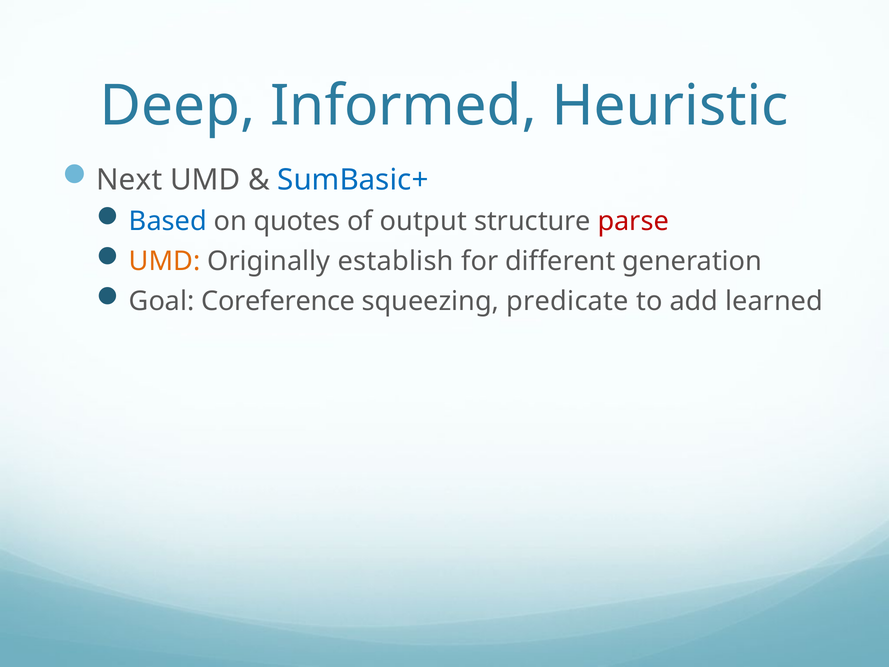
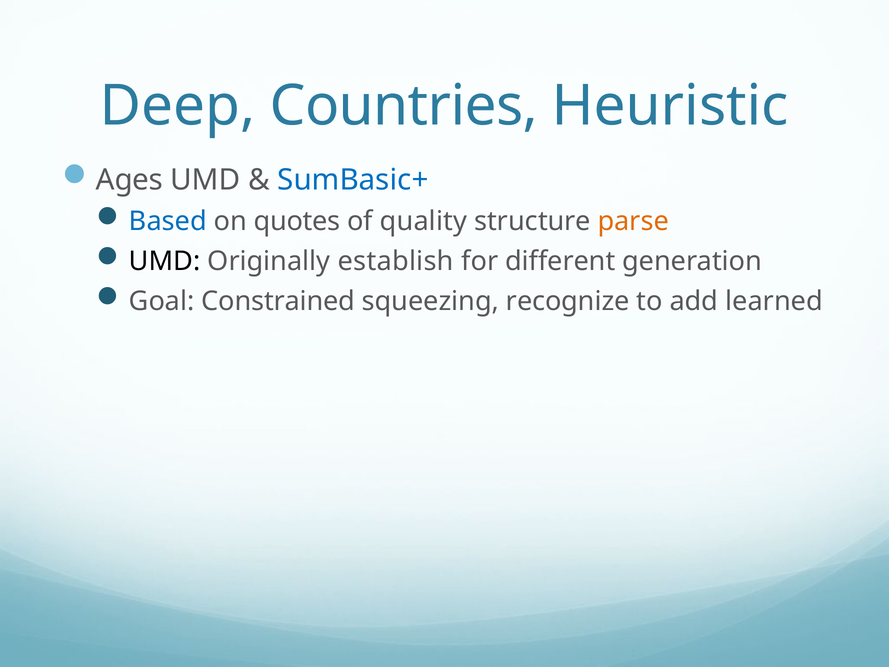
Informed: Informed -> Countries
Next: Next -> Ages
output: output -> quality
parse colour: red -> orange
UMD at (165, 261) colour: orange -> black
Coreference: Coreference -> Constrained
predicate: predicate -> recognize
